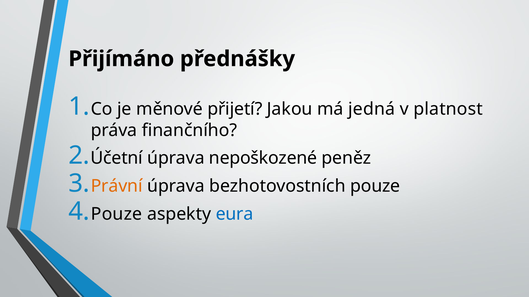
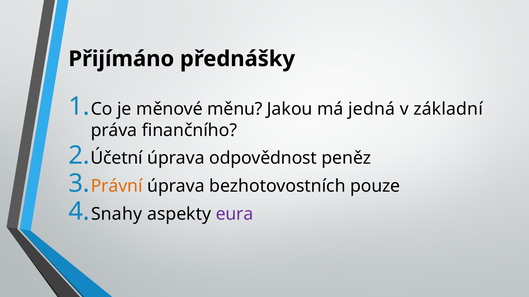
přijetí: přijetí -> měnu
platnost: platnost -> základní
nepoškozené: nepoškozené -> odpovědnost
Pouze at (117, 214): Pouze -> Snahy
eura colour: blue -> purple
